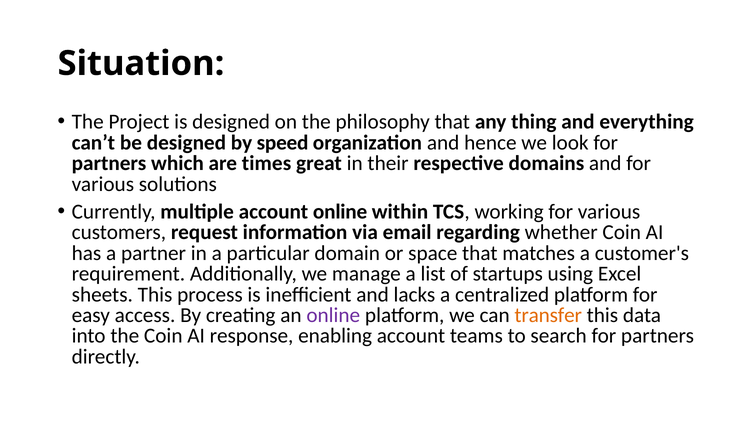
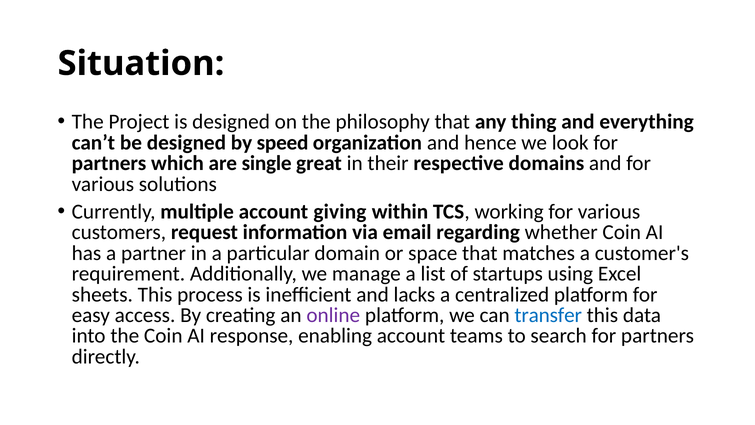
times: times -> single
account online: online -> giving
transfer colour: orange -> blue
